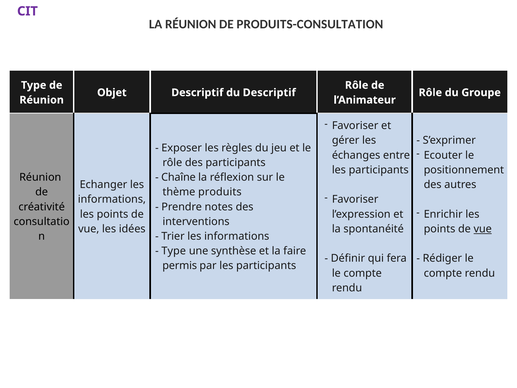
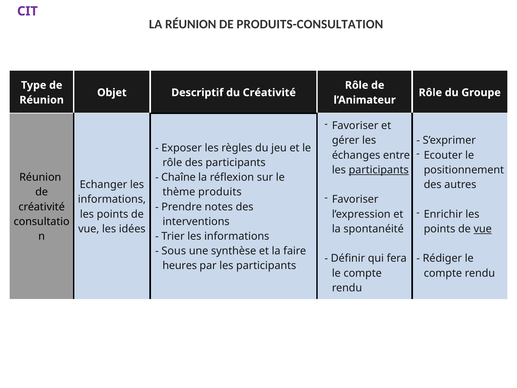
du Descriptif: Descriptif -> Créativité
participants at (379, 170) underline: none -> present
Type at (174, 251): Type -> Sous
permis: permis -> heures
